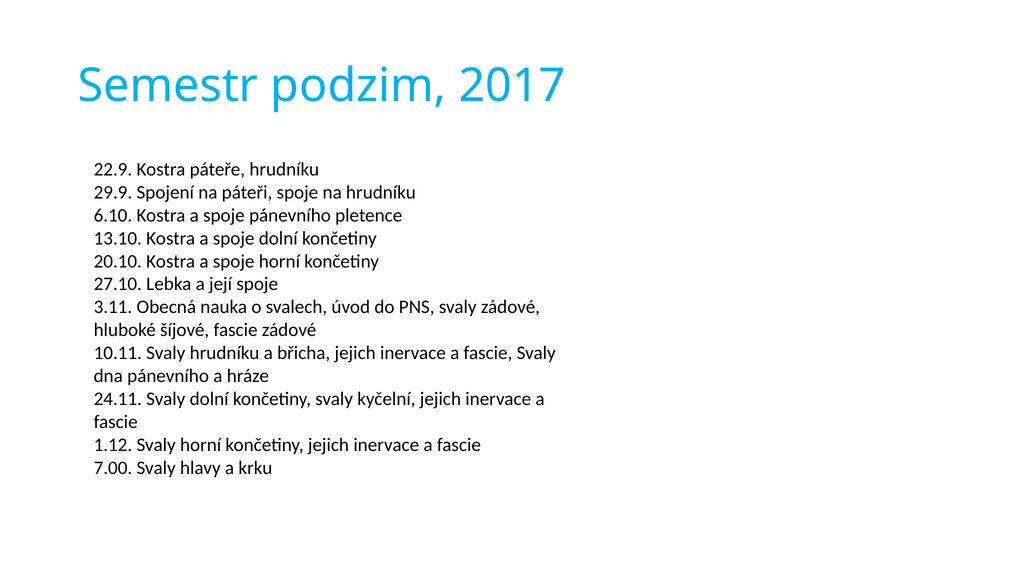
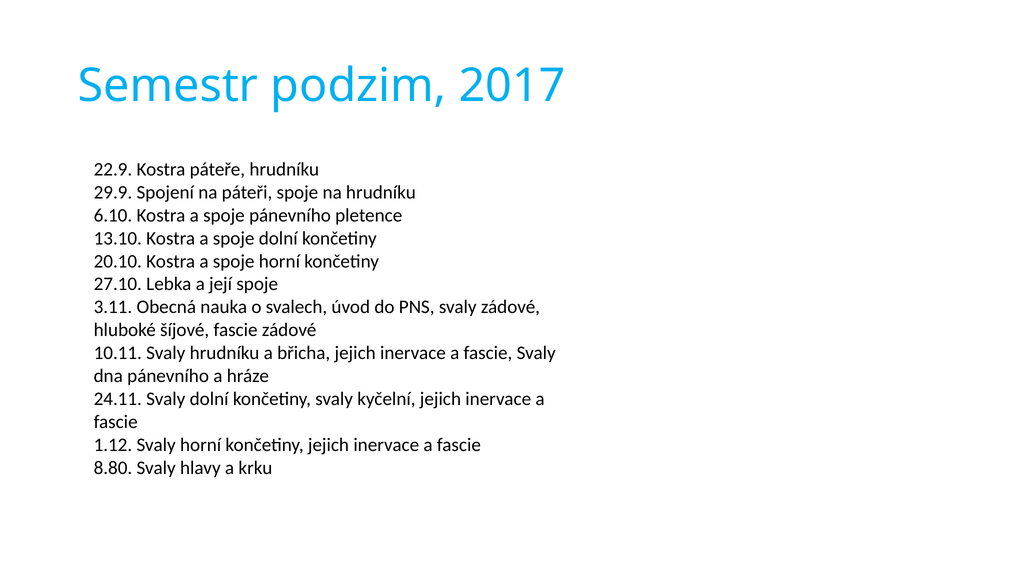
7.00: 7.00 -> 8.80
